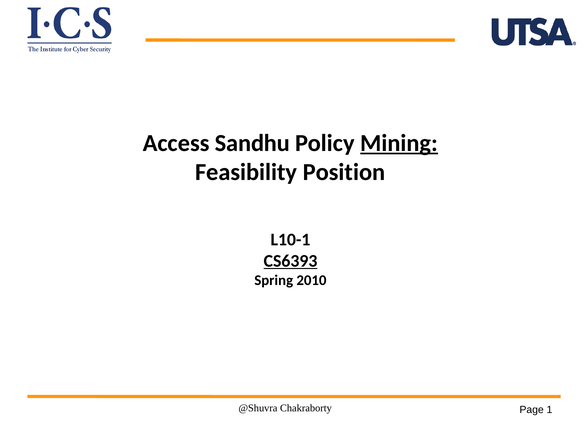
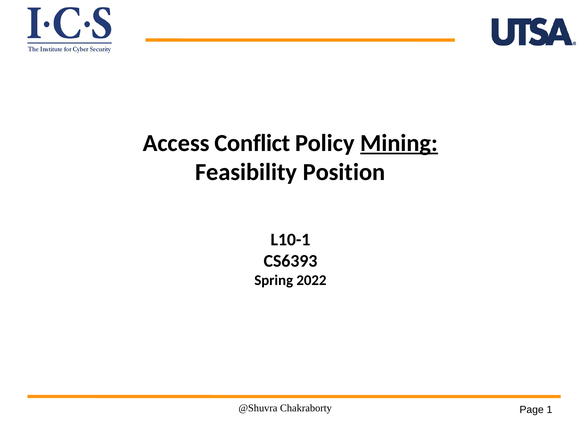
Sandhu: Sandhu -> Conflict
CS6393 underline: present -> none
2010: 2010 -> 2022
